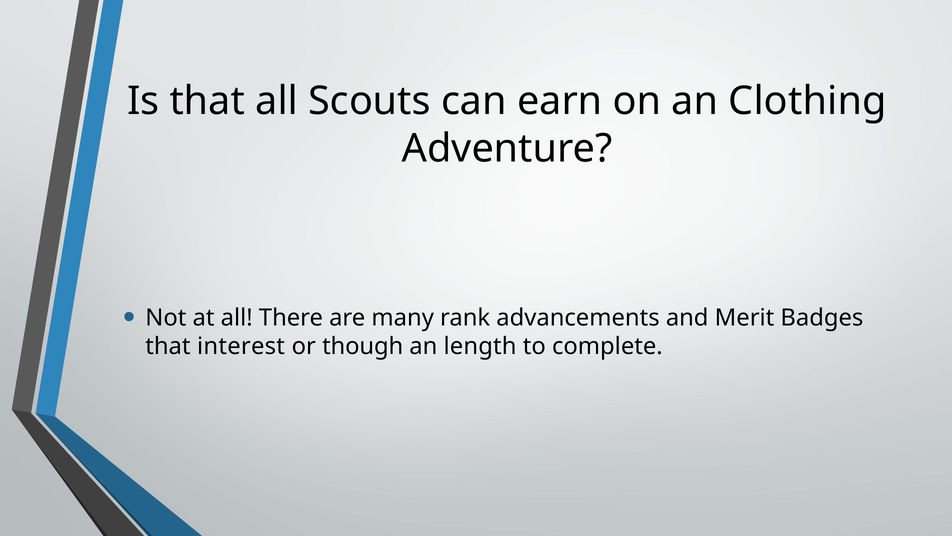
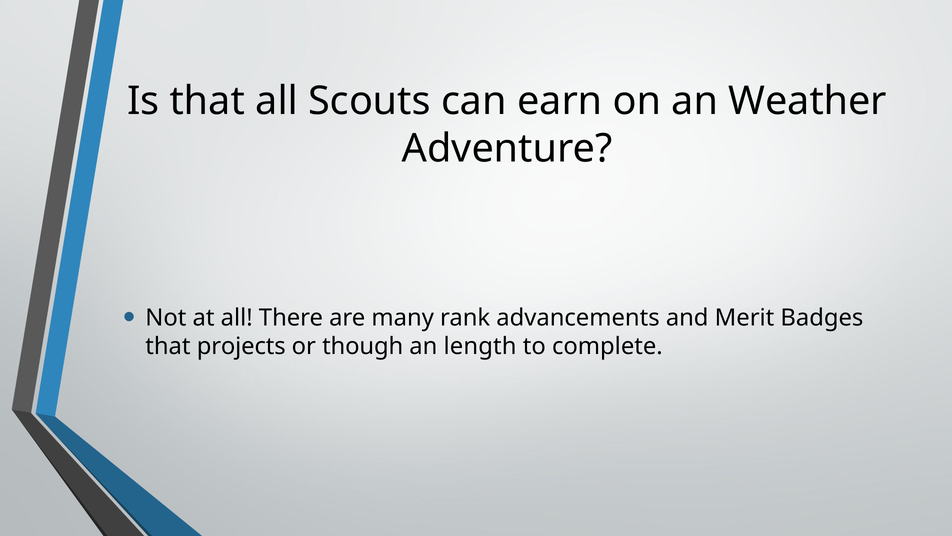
Clothing: Clothing -> Weather
interest: interest -> projects
